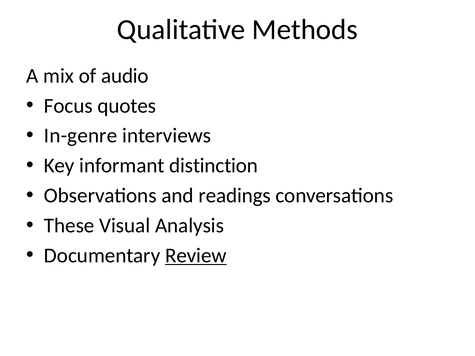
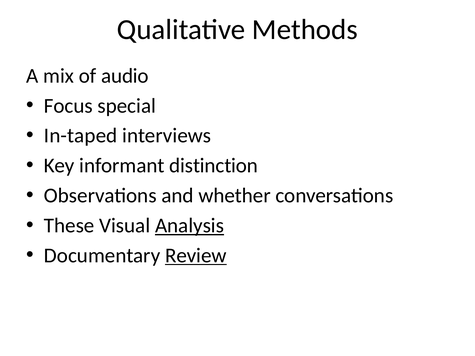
quotes: quotes -> special
In-genre: In-genre -> In-taped
readings: readings -> whether
Analysis underline: none -> present
